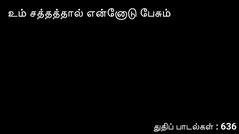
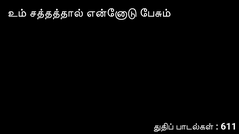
636: 636 -> 611
